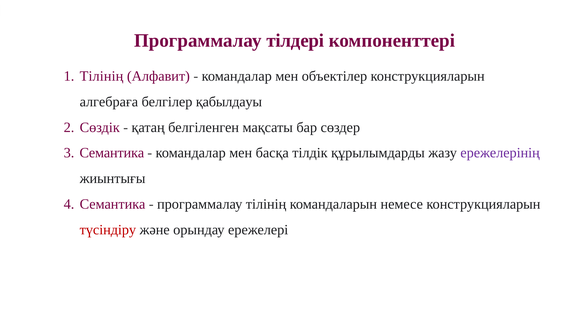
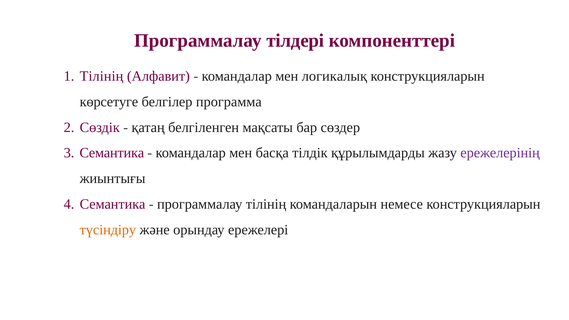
объектілер: объектілер -> логикалық
алгебраға: алгебраға -> көрсетуге
қабылдауы: қабылдауы -> программа
түсіндіру colour: red -> orange
